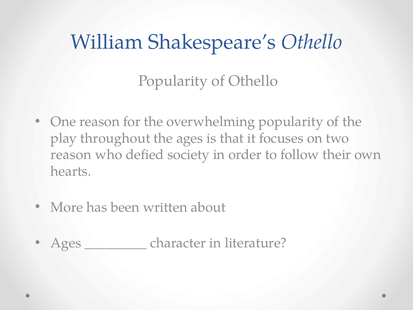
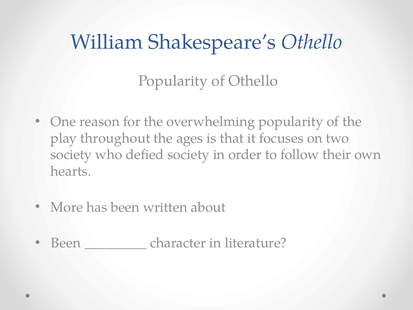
reason at (71, 155): reason -> society
Ages at (66, 243): Ages -> Been
